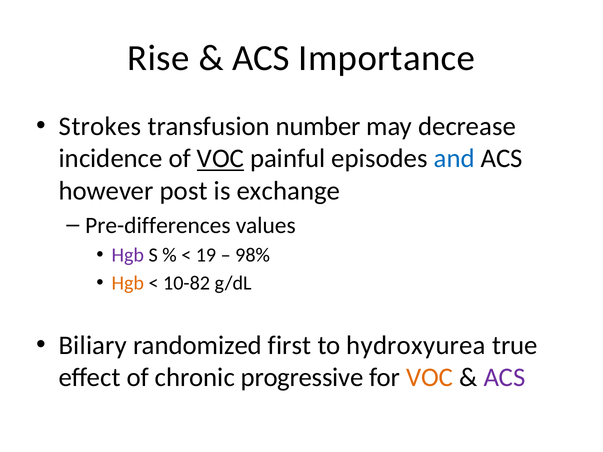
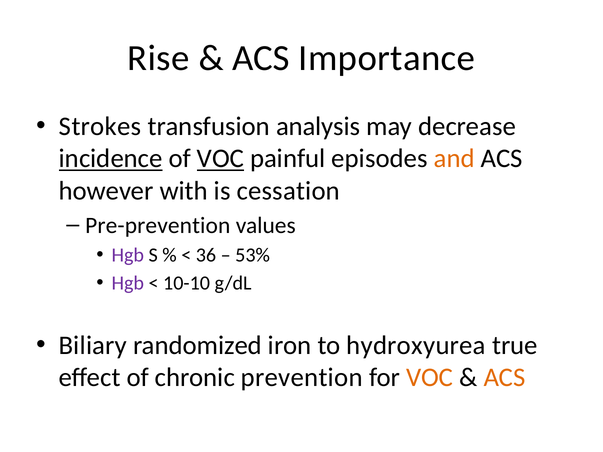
number: number -> analysis
incidence underline: none -> present
and colour: blue -> orange
post: post -> with
exchange: exchange -> cessation
Pre-differences: Pre-differences -> Pre-prevention
19: 19 -> 36
98%: 98% -> 53%
Hgb at (128, 284) colour: orange -> purple
10-82: 10-82 -> 10-10
first: first -> iron
progressive: progressive -> prevention
ACS at (505, 378) colour: purple -> orange
